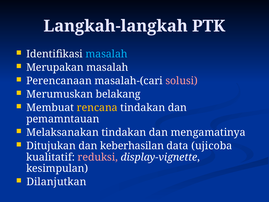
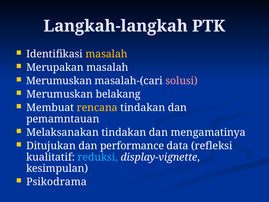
masalah at (107, 54) colour: light blue -> yellow
Perencanaan at (59, 81): Perencanaan -> Merumuskan
keberhasilan: keberhasilan -> performance
ujicoba: ujicoba -> refleksi
reduksi colour: pink -> light blue
Dilanjutkan: Dilanjutkan -> Psikodrama
